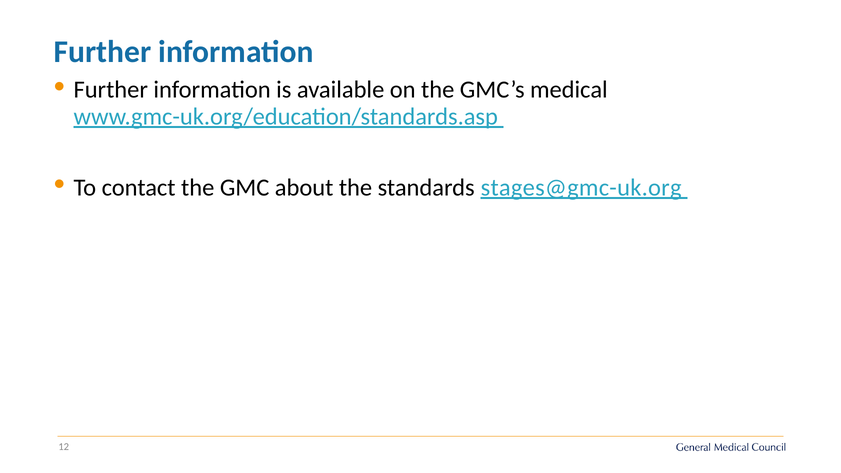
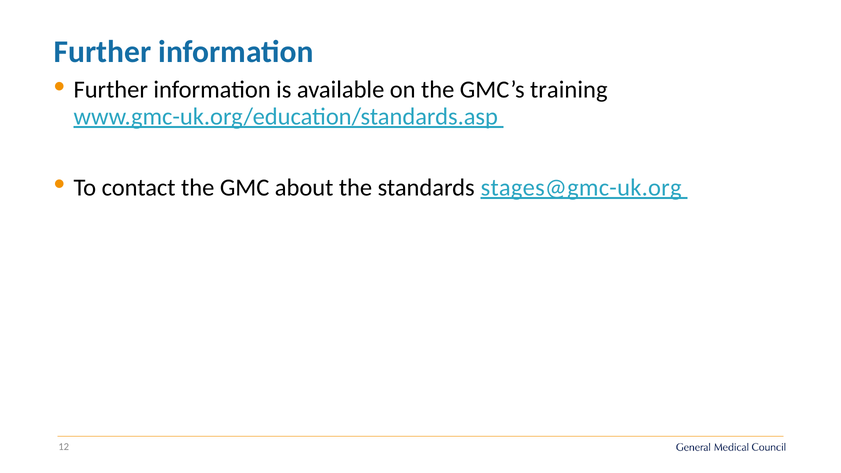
medical: medical -> training
